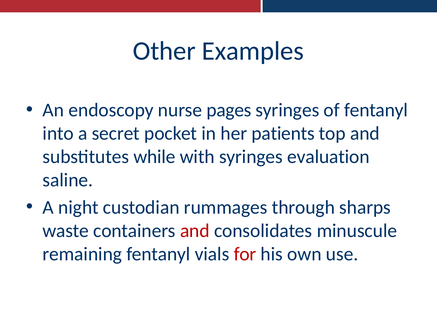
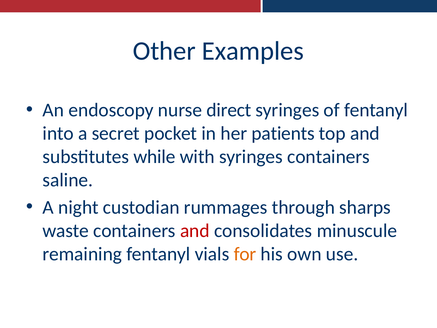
pages: pages -> direct
syringes evaluation: evaluation -> containers
for colour: red -> orange
